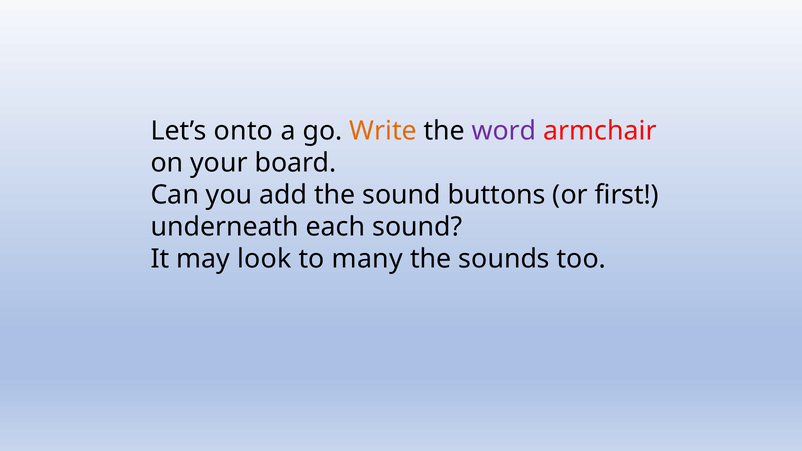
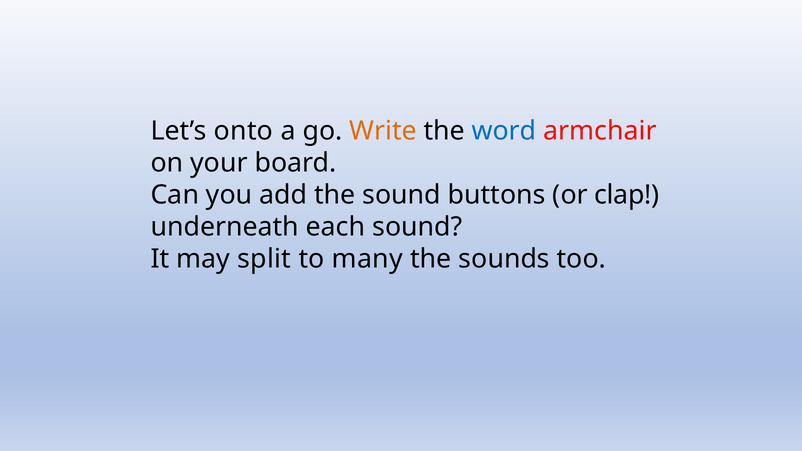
word colour: purple -> blue
first: first -> clap
look: look -> split
